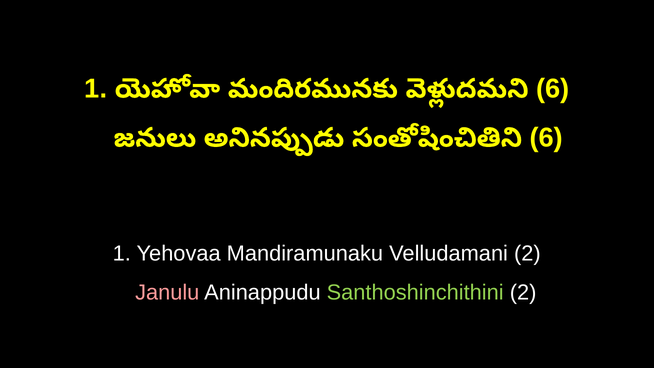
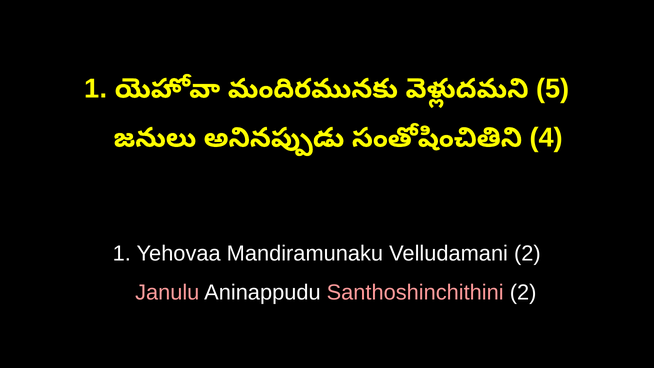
6 at (553, 89): 6 -> 5
6 at (546, 138): 6 -> 4
Santhoshinchithini colour: light green -> pink
